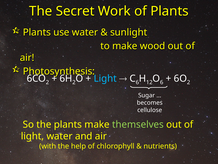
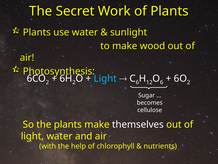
themselves colour: light green -> white
